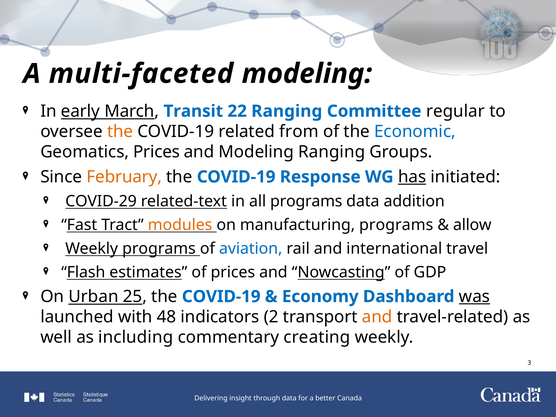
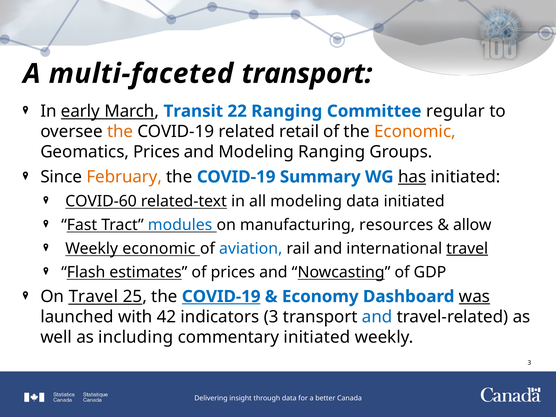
multi-faceted modeling: modeling -> transport
from: from -> retail
Economic at (415, 132) colour: blue -> orange
Response: Response -> Summary
COVID-29: COVID-29 -> COVID-60
all programs: programs -> modeling
data addition: addition -> initiated
modules colour: orange -> blue
manufacturing programs: programs -> resources
Weekly programs: programs -> economic
travel at (467, 248) underline: none -> present
On Urban: Urban -> Travel
COVID-19 at (221, 297) underline: none -> present
48: 48 -> 42
indicators 2: 2 -> 3
and at (377, 317) colour: orange -> blue
commentary creating: creating -> initiated
